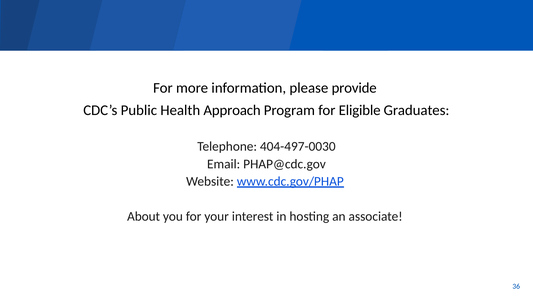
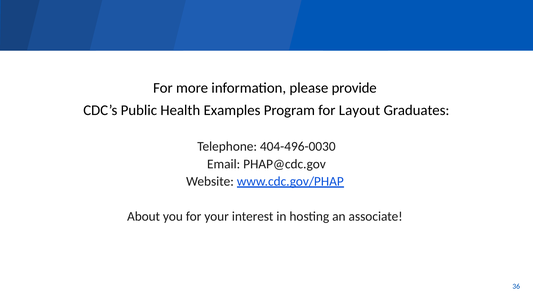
Approach: Approach -> Examples
Eligible: Eligible -> Layout
404-497-0030: 404-497-0030 -> 404-496-0030
